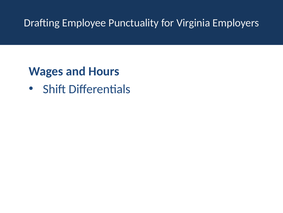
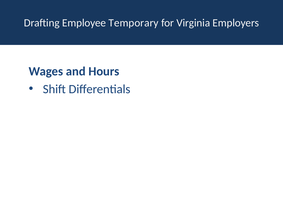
Punctuality: Punctuality -> Temporary
